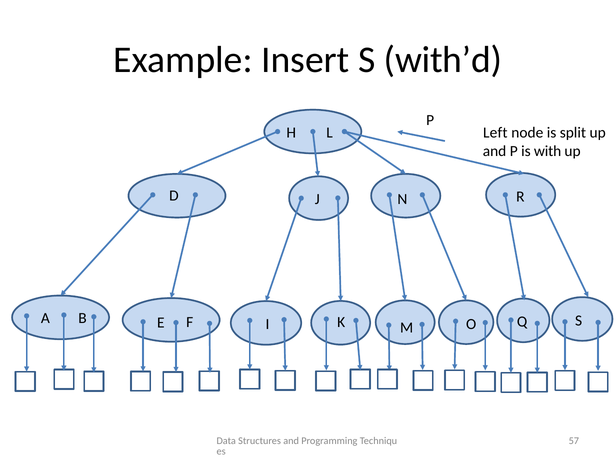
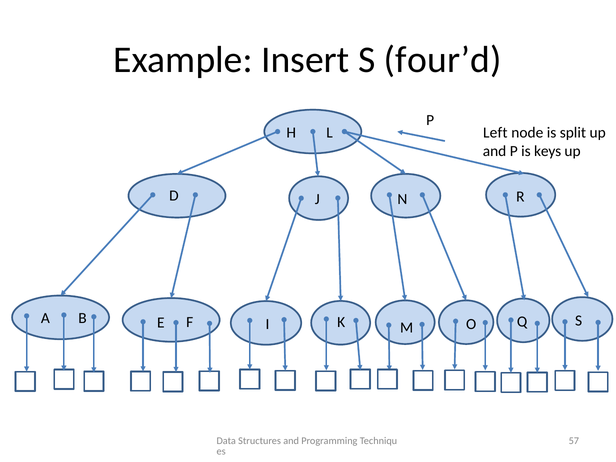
with’d: with’d -> four’d
with: with -> keys
